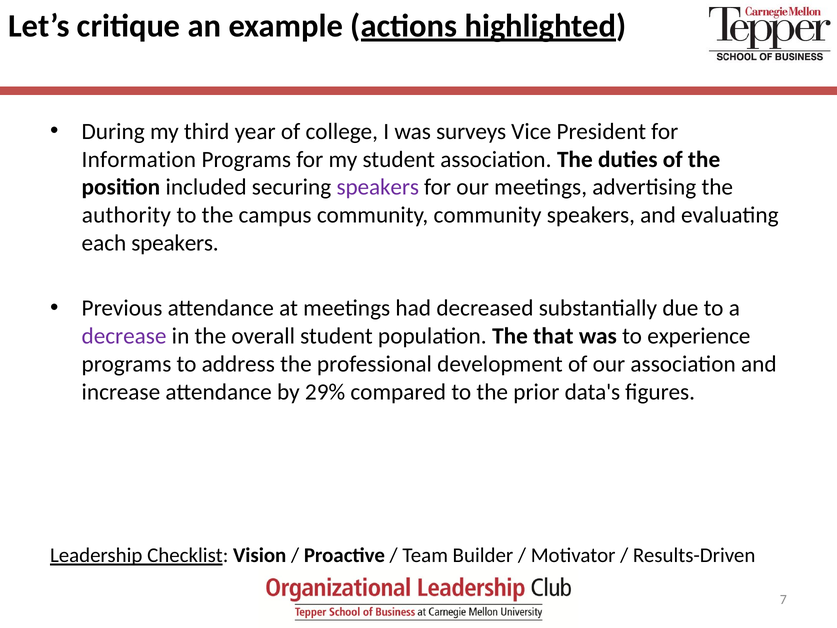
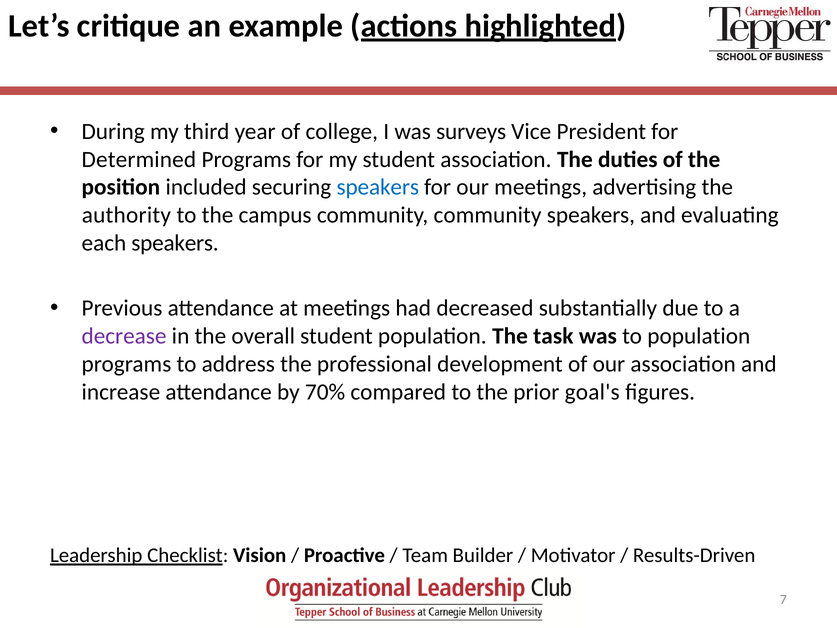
Information: Information -> Determined
speakers at (378, 187) colour: purple -> blue
that: that -> task
to experience: experience -> population
29%: 29% -> 70%
data's: data's -> goal's
